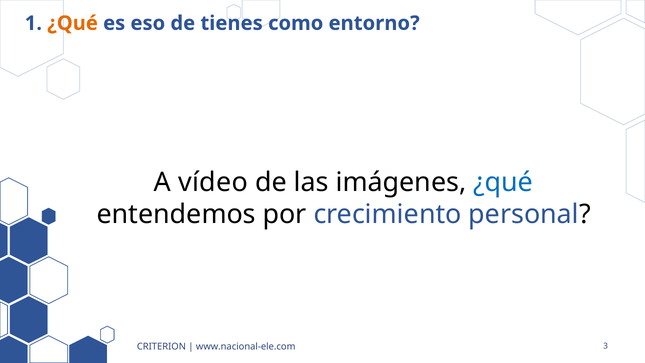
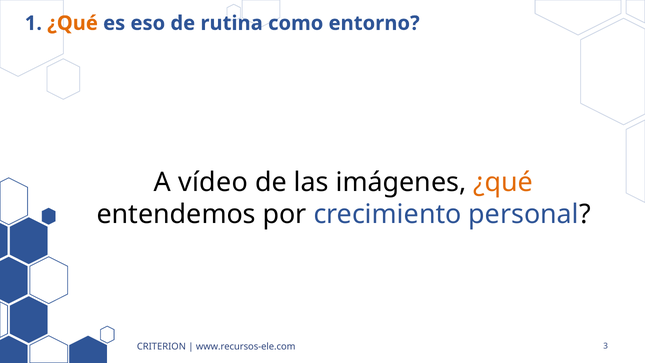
tienes: tienes -> rutina
¿qué at (503, 182) colour: blue -> orange
www.nacional-ele.com: www.nacional-ele.com -> www.recursos-ele.com
